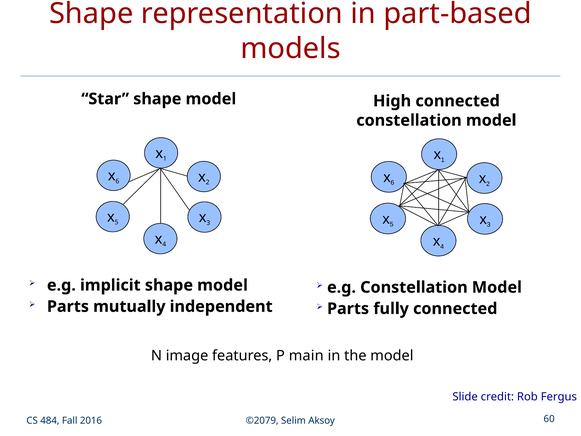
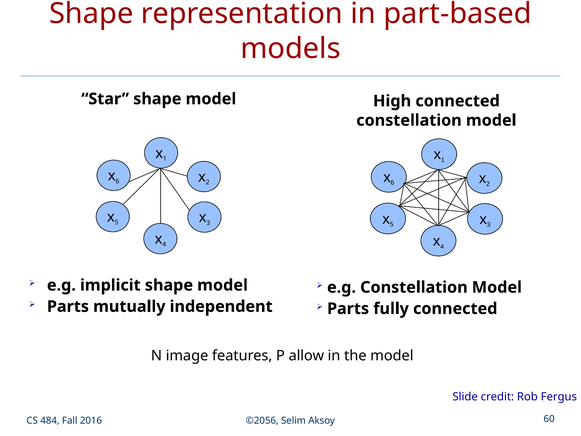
main: main -> allow
©2079: ©2079 -> ©2056
